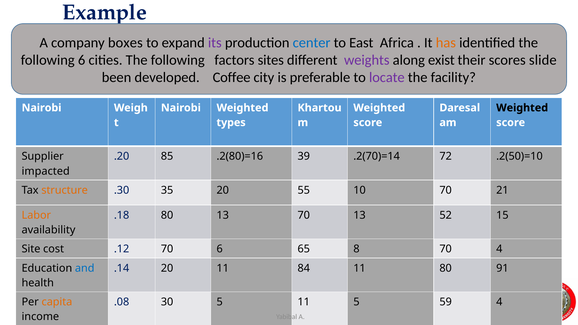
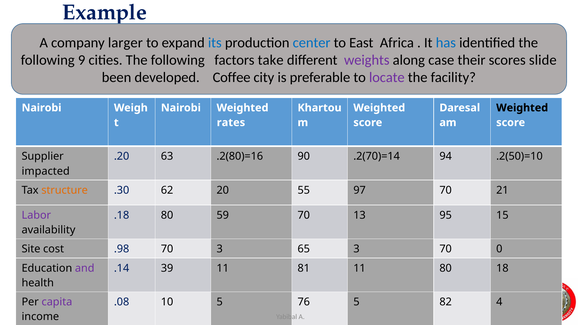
boxes: boxes -> larger
its colour: purple -> blue
has colour: orange -> blue
following 6: 6 -> 9
sites: sites -> take
exist: exist -> case
types: types -> rates
85: 85 -> 63
39: 39 -> 90
72: 72 -> 94
35: 35 -> 62
10: 10 -> 97
Labor colour: orange -> purple
80 13: 13 -> 59
52: 52 -> 95
.12: .12 -> .98
70 6: 6 -> 3
65 8: 8 -> 3
70 4: 4 -> 0
and colour: blue -> purple
.14 20: 20 -> 39
84: 84 -> 81
91: 91 -> 18
capita colour: orange -> purple
30: 30 -> 10
5 11: 11 -> 76
59: 59 -> 82
